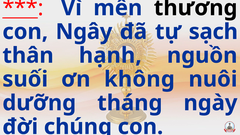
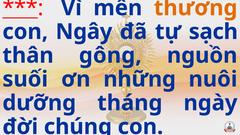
thương colour: black -> orange
hạnh: hạnh -> gông
không: không -> những
